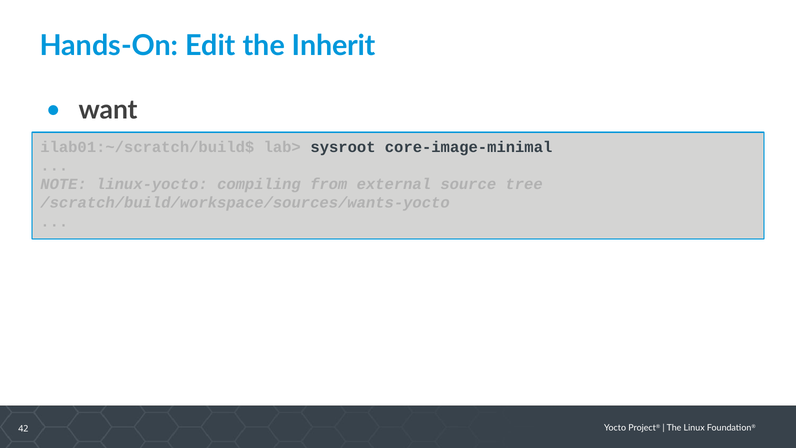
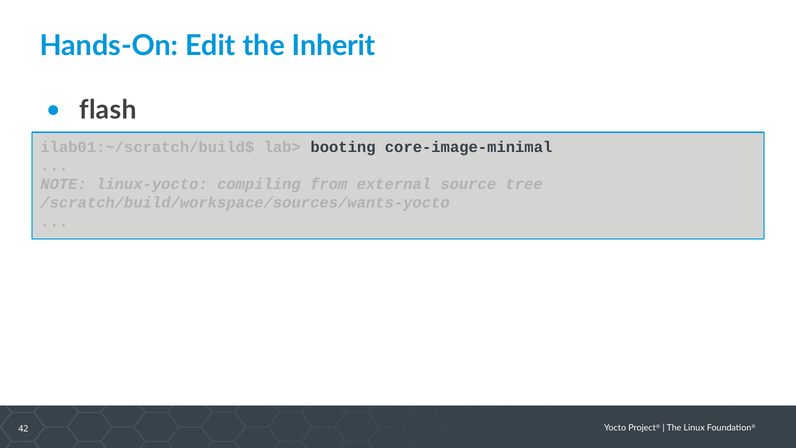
want: want -> flash
sysroot: sysroot -> booting
